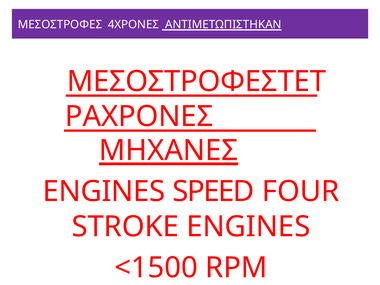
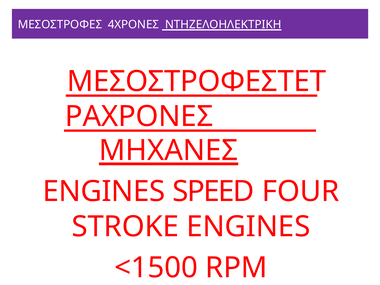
ΑΝΤΙΜΕΤΩΠΙΣΤΗΚΑΝ: ΑΝΤΙΜΕΤΩΠΙΣΤΗΚΑΝ -> ΝΤΗΖΕΛΟΗΛΕΚΤΡΙΚΗ
